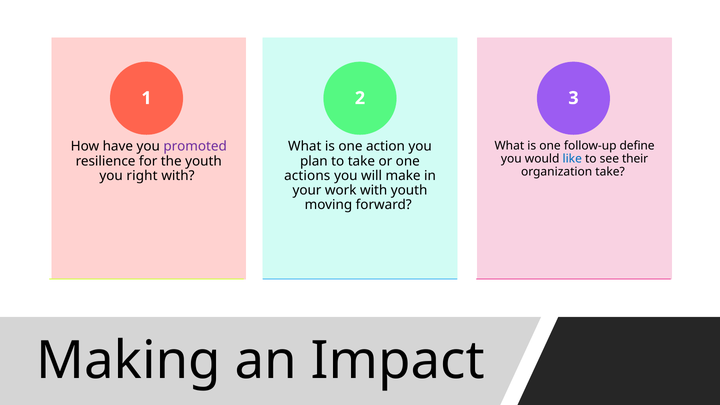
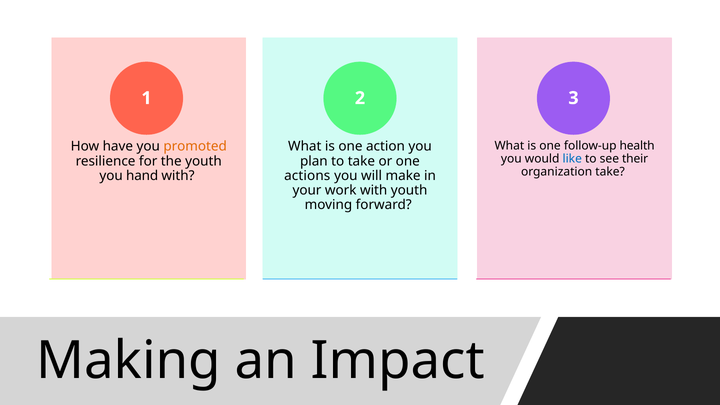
define: define -> health
promoted colour: purple -> orange
right: right -> hand
